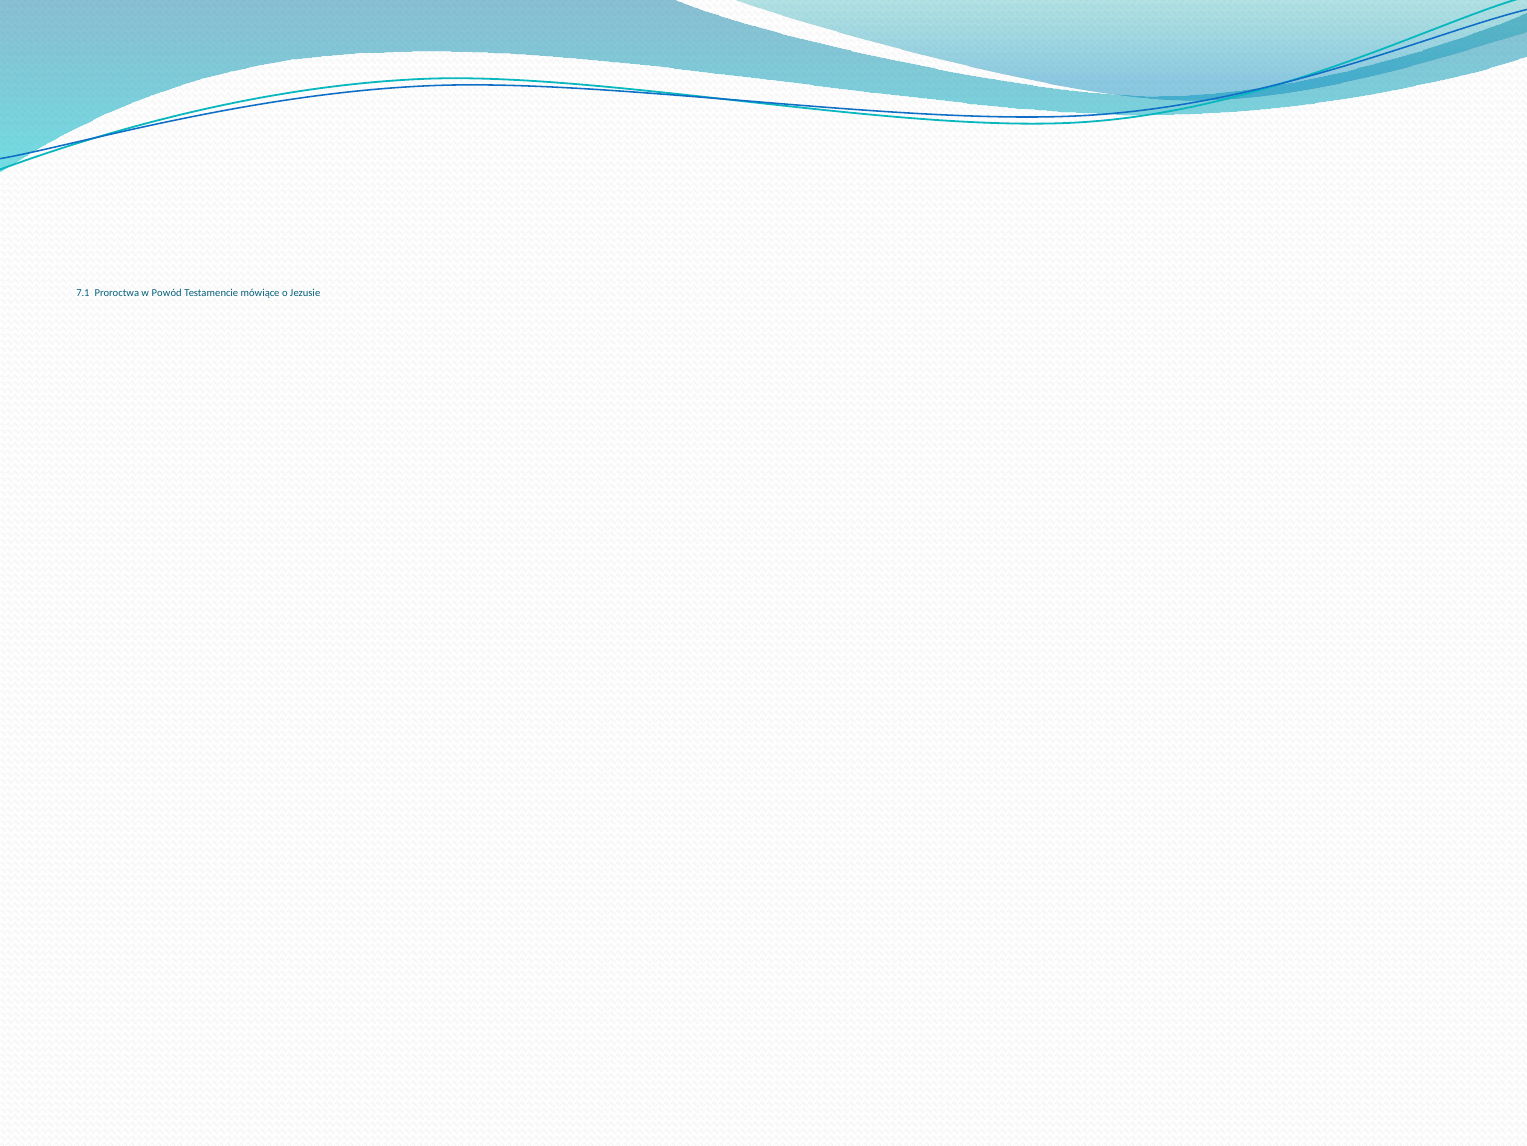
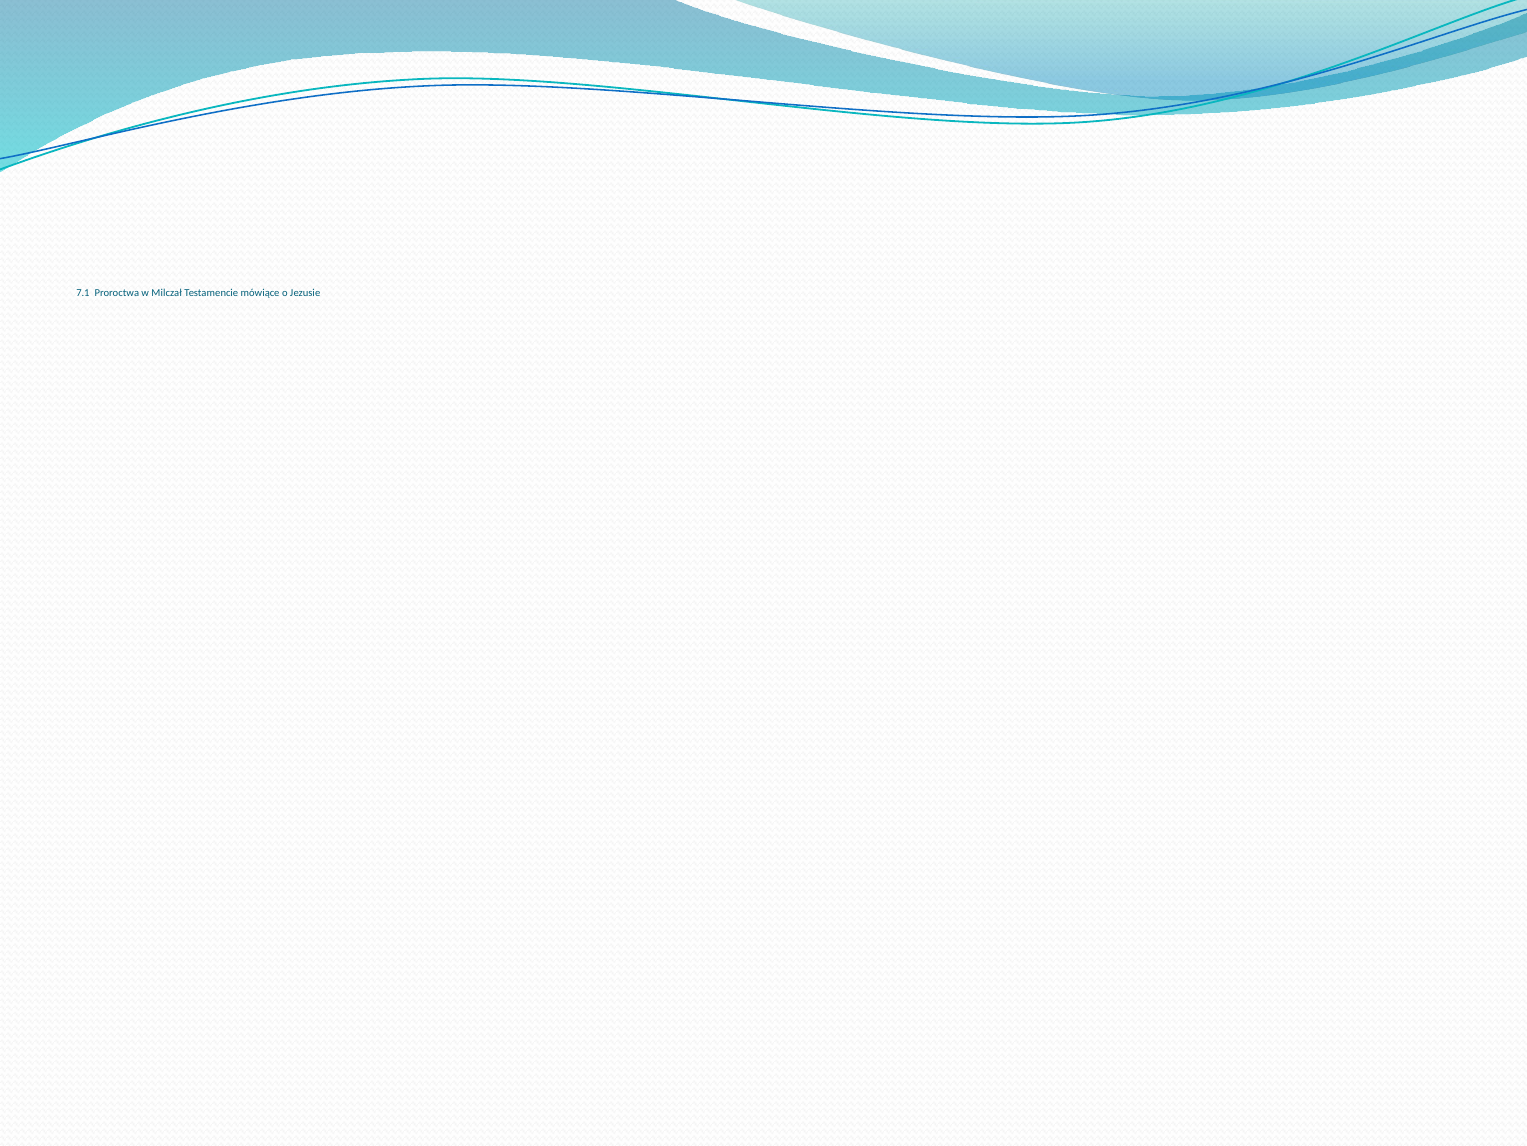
Powód: Powód -> Milczał
